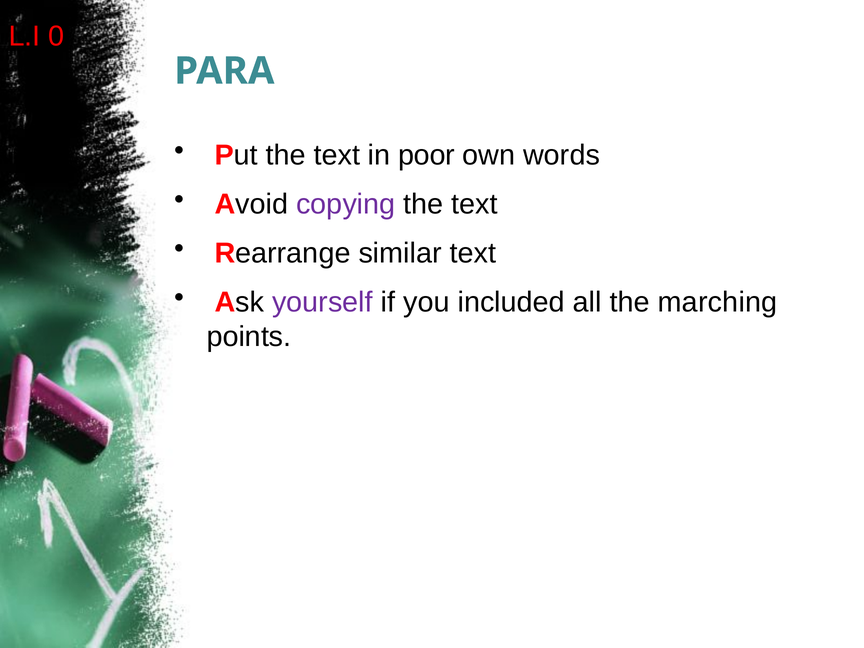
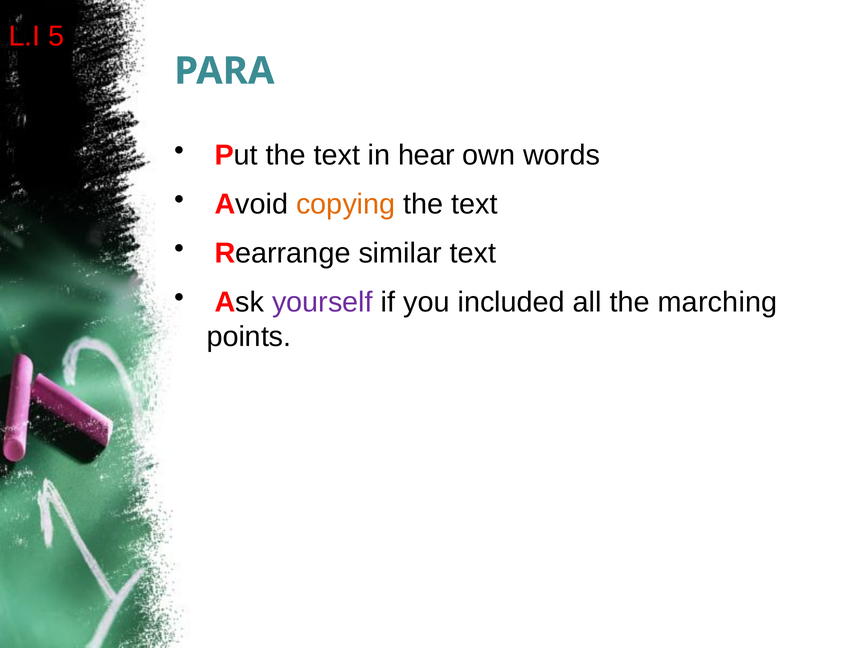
0: 0 -> 5
poor: poor -> hear
copying colour: purple -> orange
